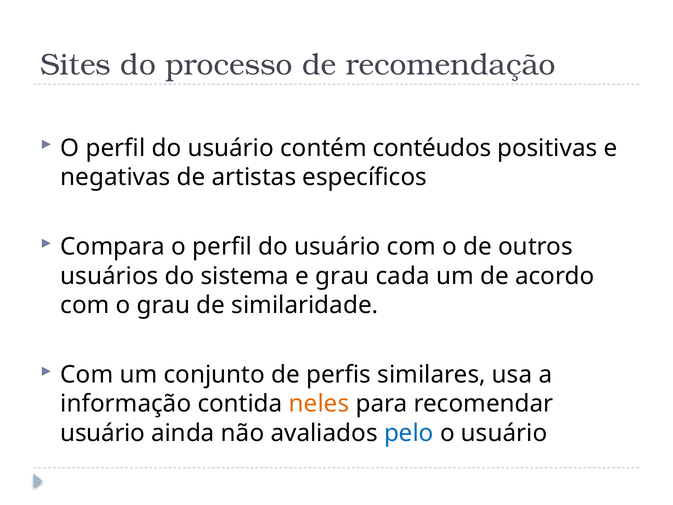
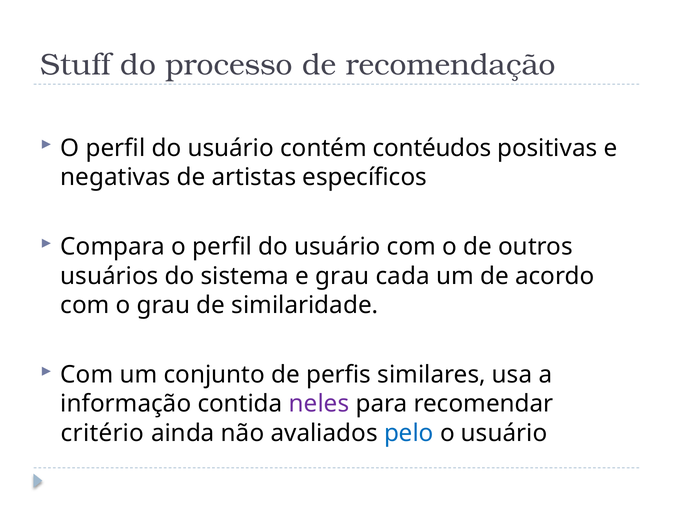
Sites: Sites -> Stuff
neles colour: orange -> purple
usuário at (103, 433): usuário -> critério
